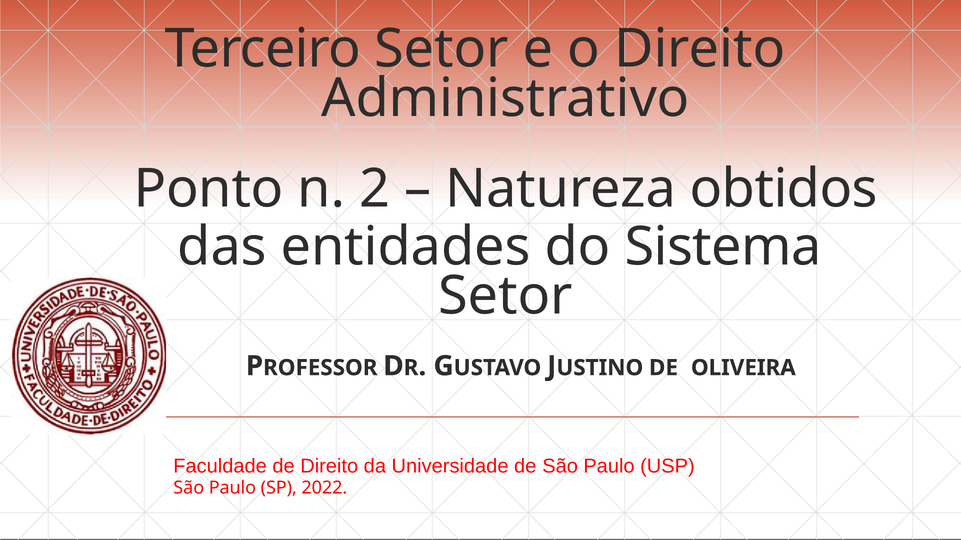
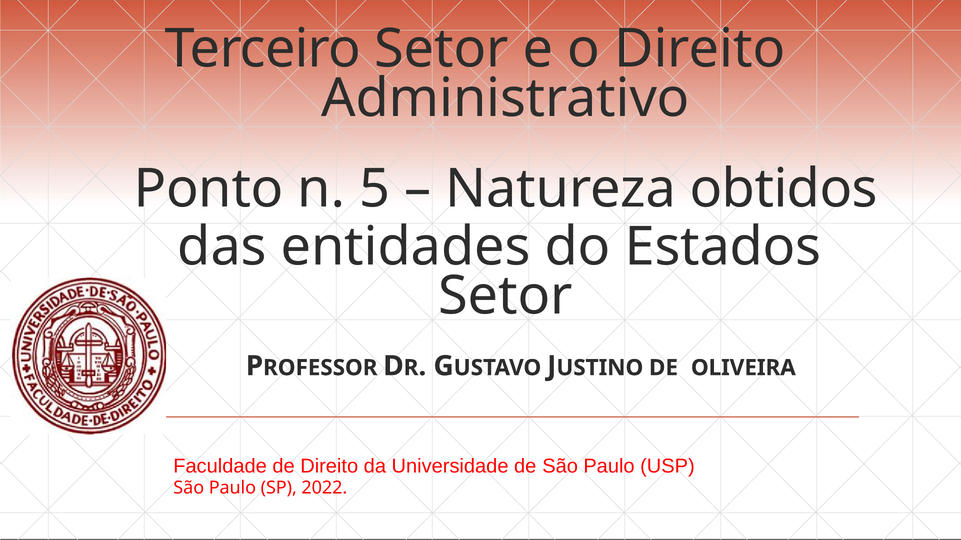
2: 2 -> 5
Sistema: Sistema -> Estados
